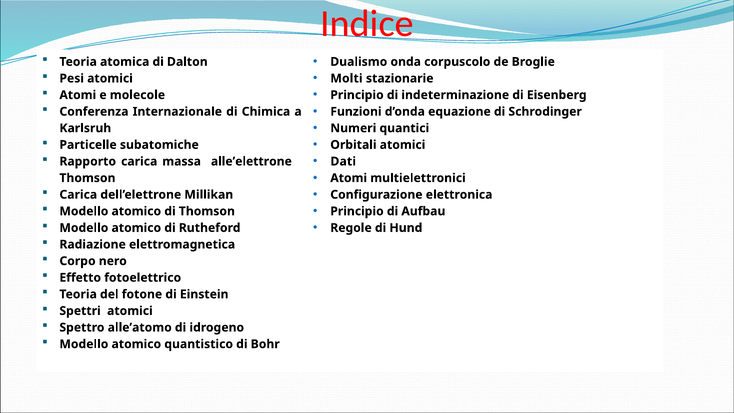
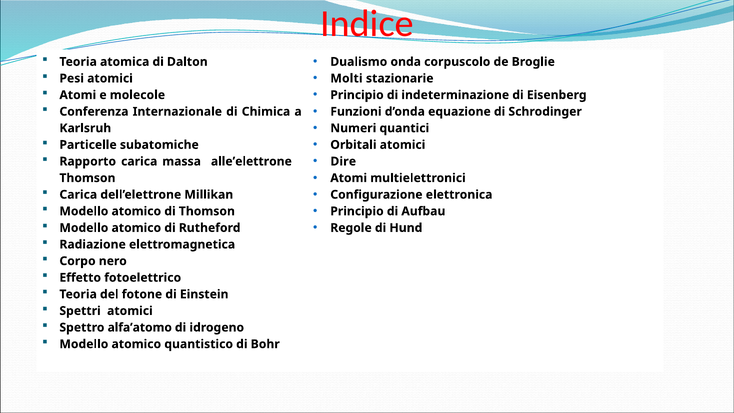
Dati: Dati -> Dire
alle’atomo: alle’atomo -> alfa’atomo
